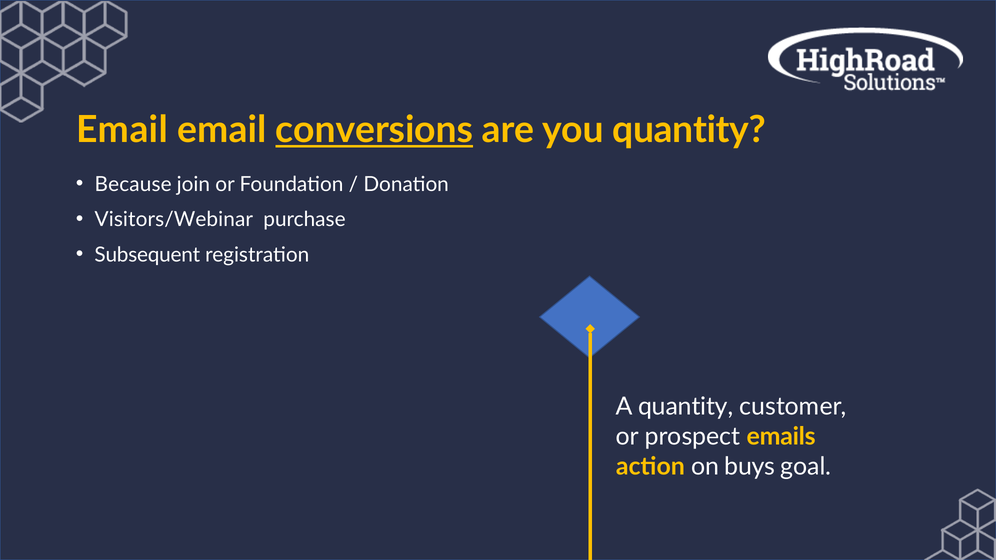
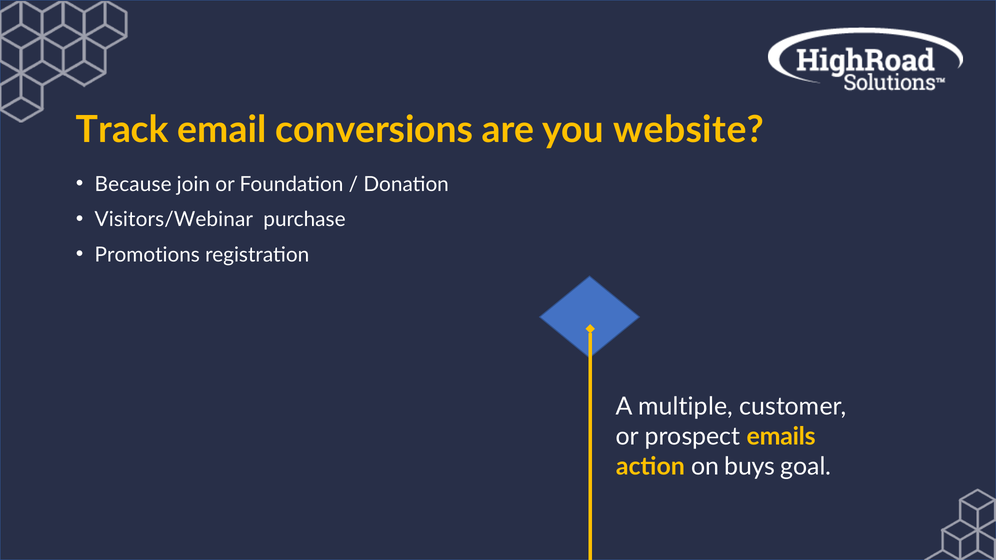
Email at (122, 130): Email -> Track
conversions underline: present -> none
you quantity: quantity -> website
Subsequent: Subsequent -> Promotions
A quantity: quantity -> multiple
